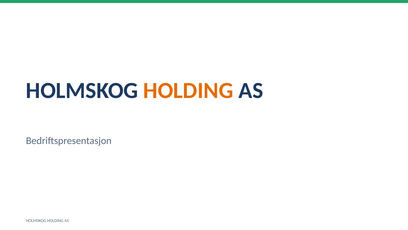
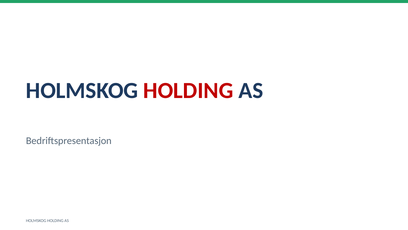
HOLDING at (188, 90) colour: orange -> red
